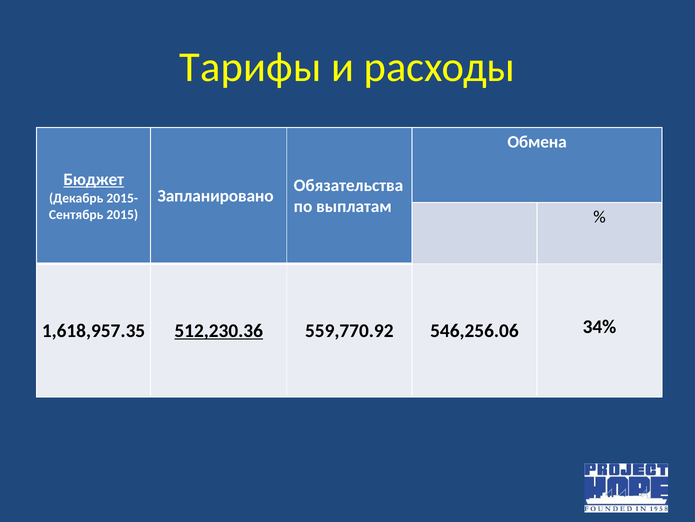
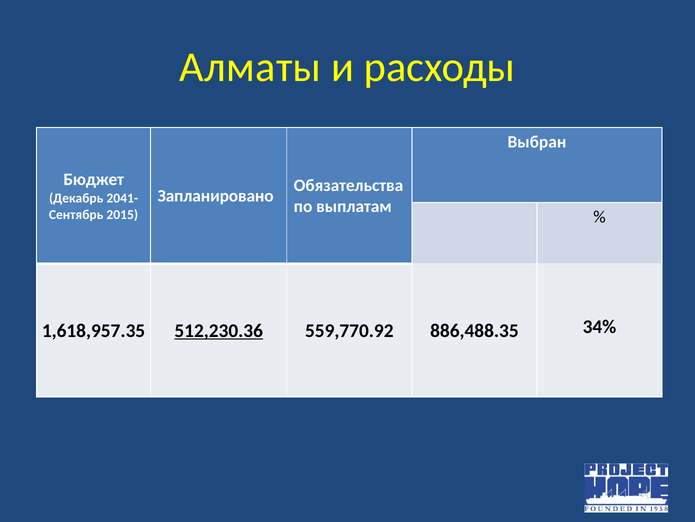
Тарифы: Тарифы -> Алматы
Обмена: Обмена -> Выбран
Бюджет underline: present -> none
2015-: 2015- -> 2041-
546,256.06: 546,256.06 -> 886,488.35
